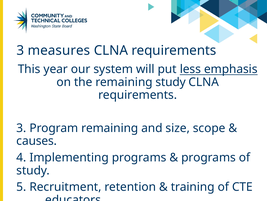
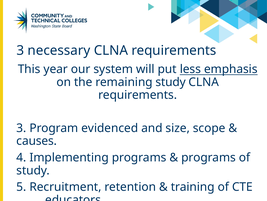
measures: measures -> necessary
Program remaining: remaining -> evidenced
